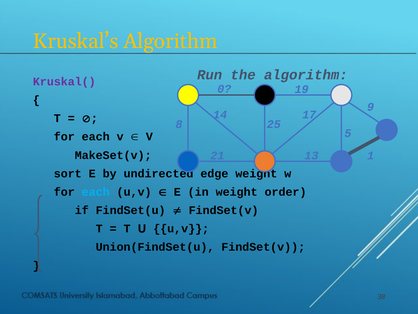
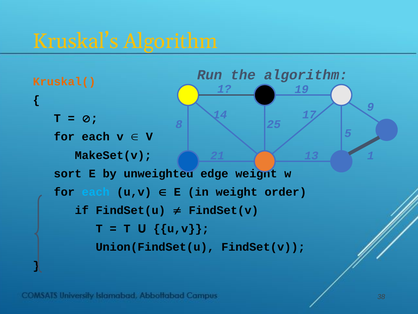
Kruskal( colour: purple -> orange
0 at (224, 89): 0 -> 1
undirected: undirected -> unweighted
